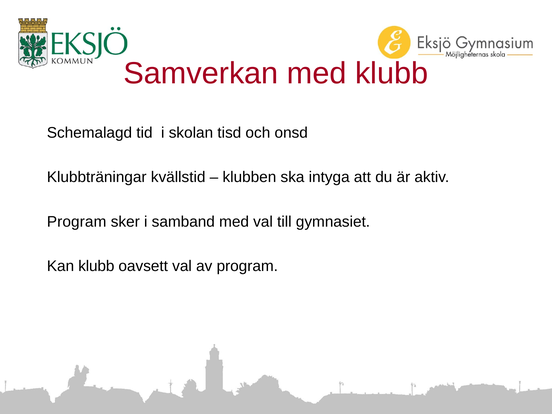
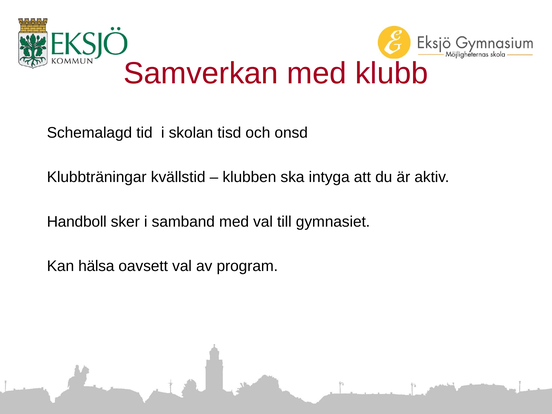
Program at (77, 222): Program -> Handboll
Kan klubb: klubb -> hälsa
